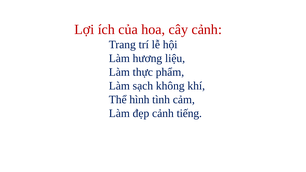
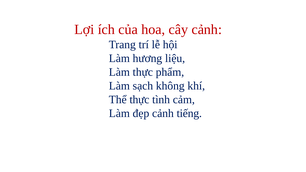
Thể hình: hình -> thực
